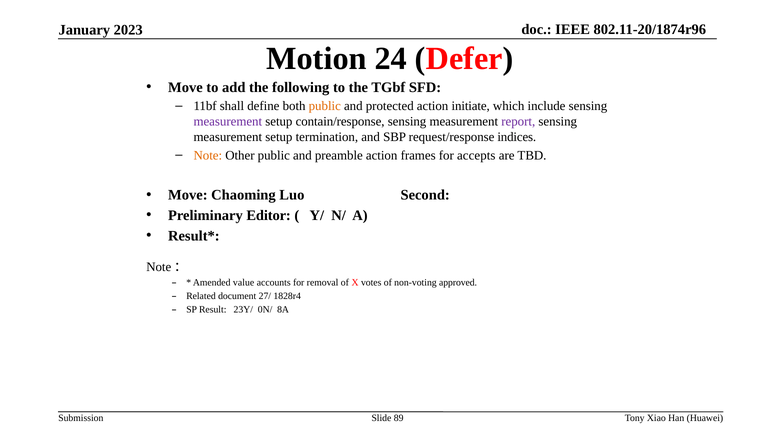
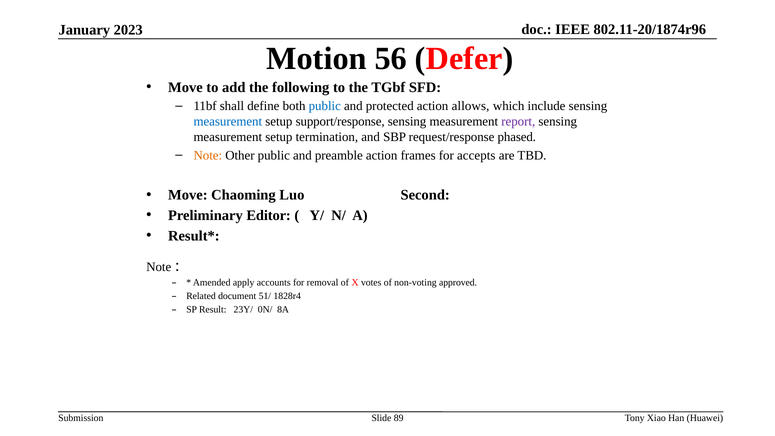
24: 24 -> 56
public at (325, 106) colour: orange -> blue
initiate: initiate -> allows
measurement at (228, 122) colour: purple -> blue
contain/response: contain/response -> support/response
indices: indices -> phased
value: value -> apply
27/: 27/ -> 51/
